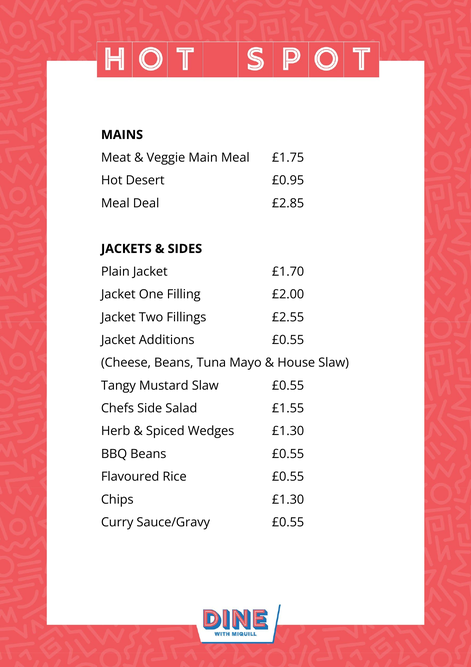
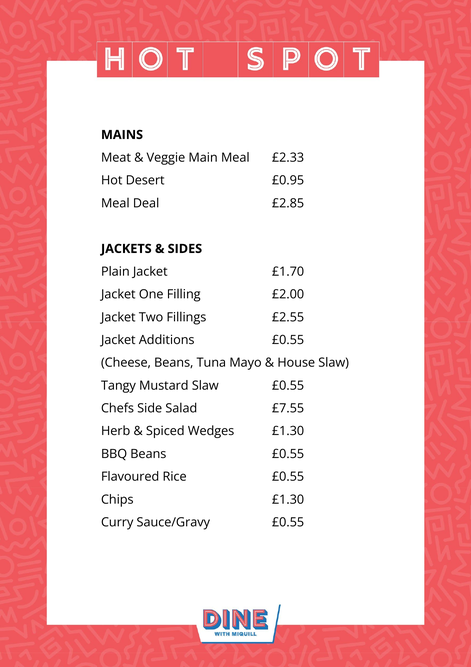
£1.75: £1.75 -> £2.33
£1.55: £1.55 -> £7.55
